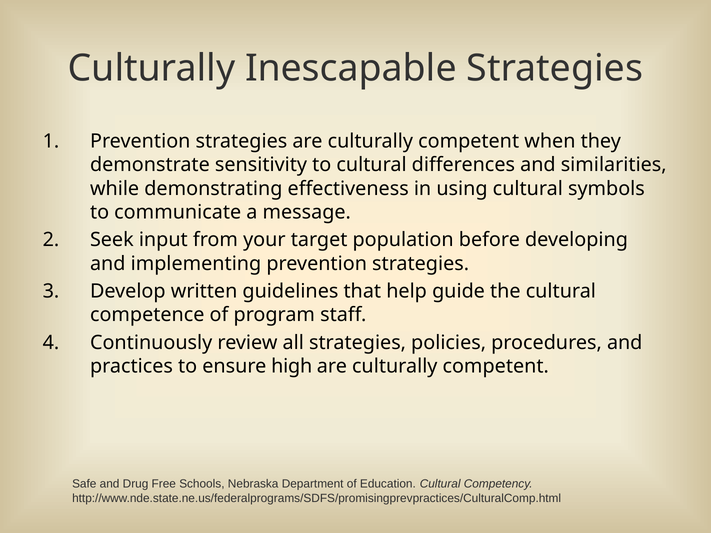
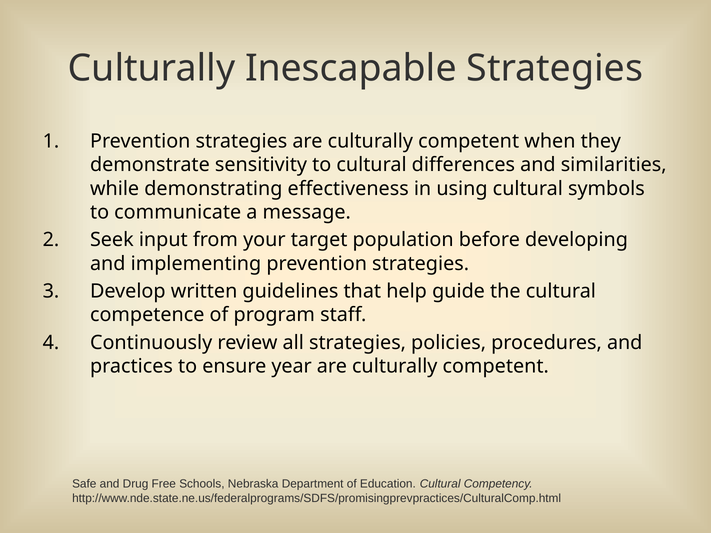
high: high -> year
